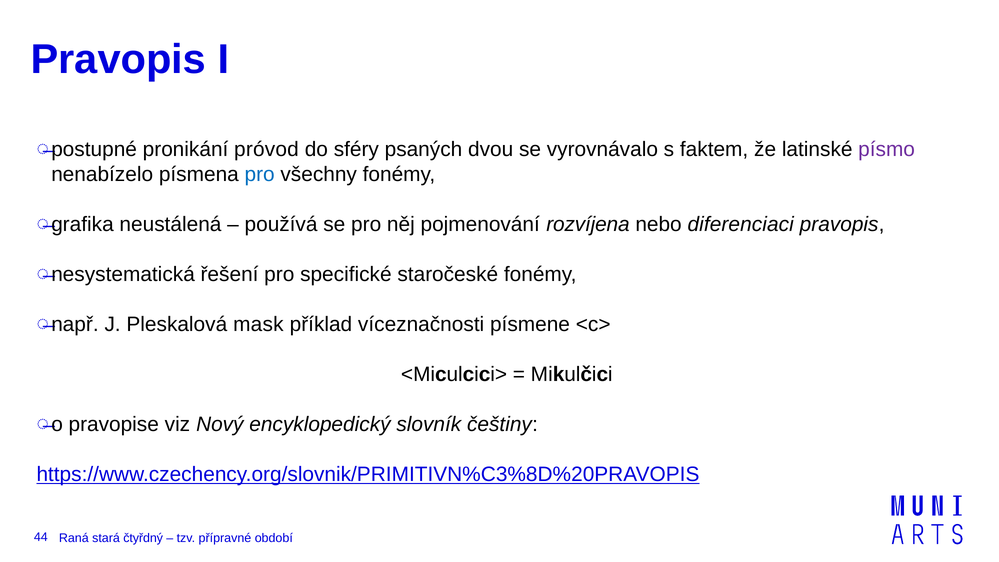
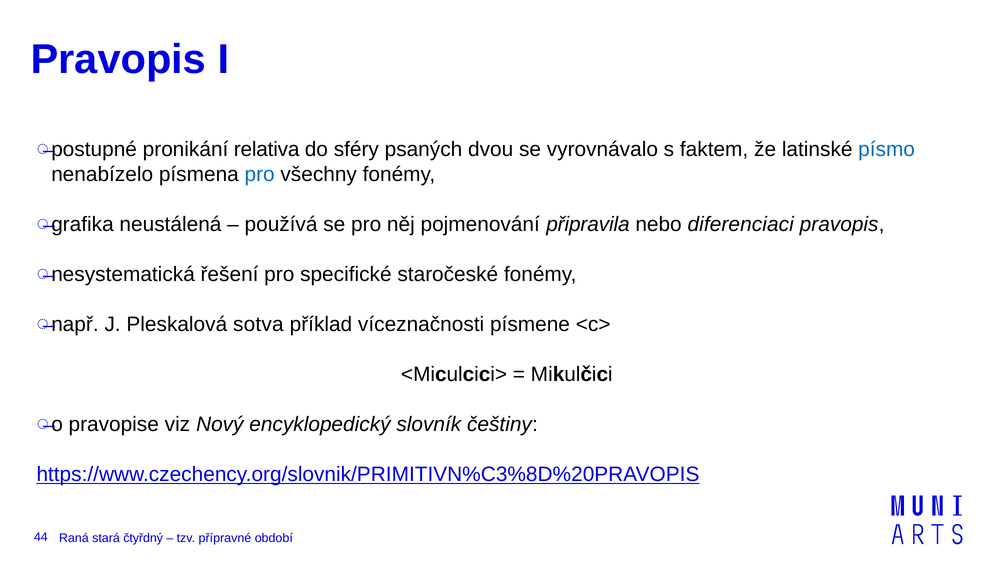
próvod: próvod -> relativa
písmo colour: purple -> blue
rozvíjena: rozvíjena -> připravila
mask: mask -> sotva
